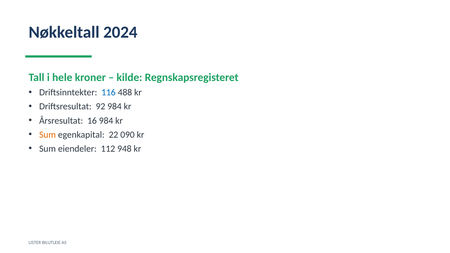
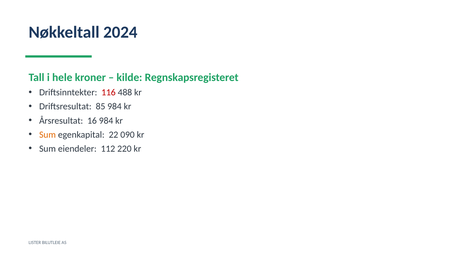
116 colour: blue -> red
92: 92 -> 85
948: 948 -> 220
